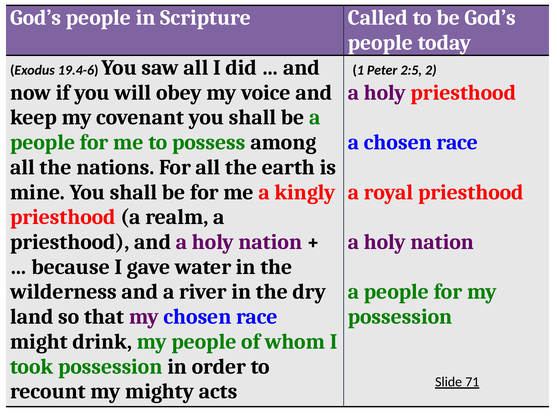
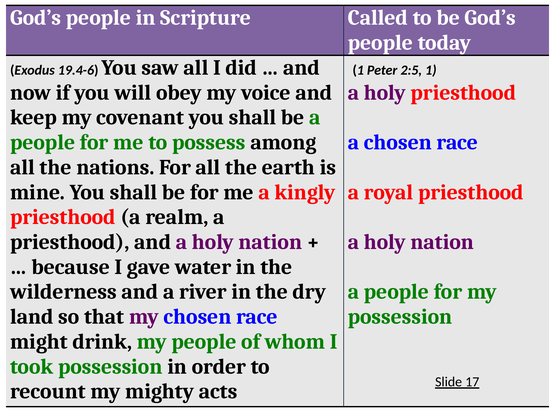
2:5 2: 2 -> 1
71: 71 -> 17
